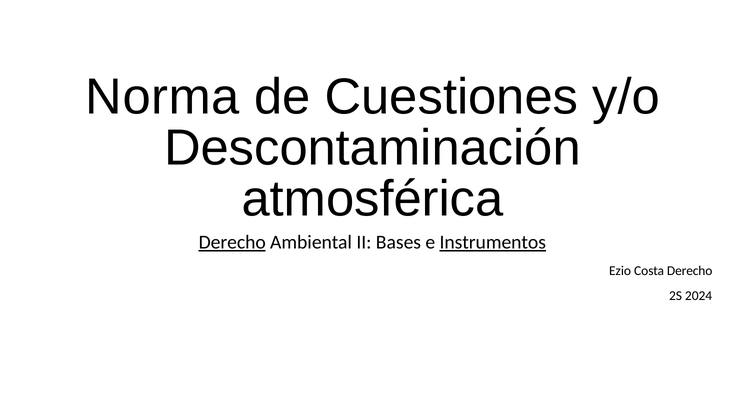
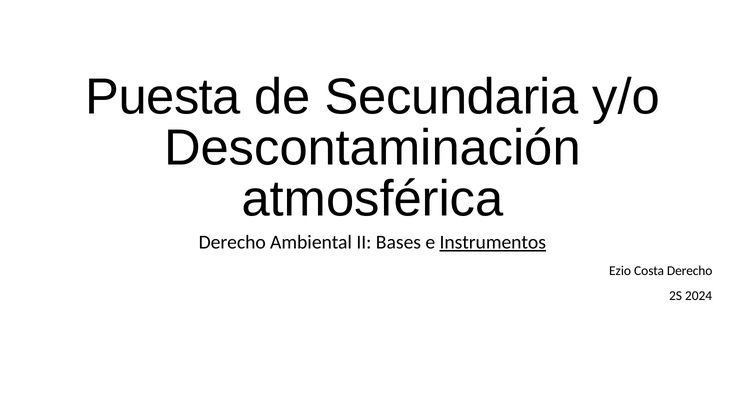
Norma: Norma -> Puesta
Cuestiones: Cuestiones -> Secundaria
Derecho at (232, 242) underline: present -> none
